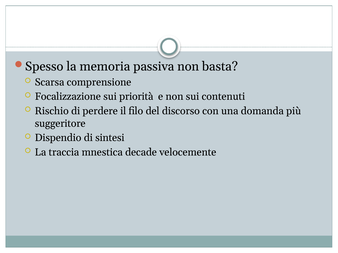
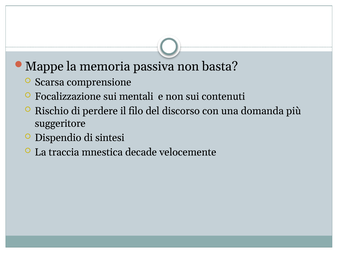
Spesso: Spesso -> Mappe
priorità: priorità -> mentali
